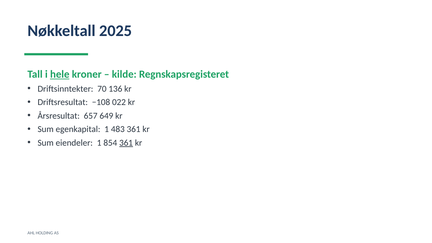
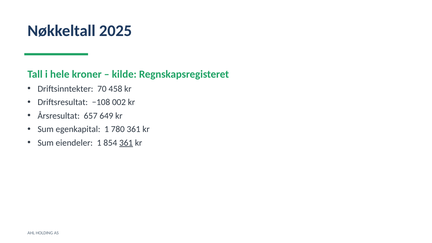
hele underline: present -> none
136: 136 -> 458
022: 022 -> 002
483: 483 -> 780
